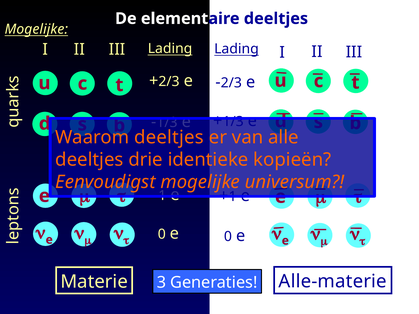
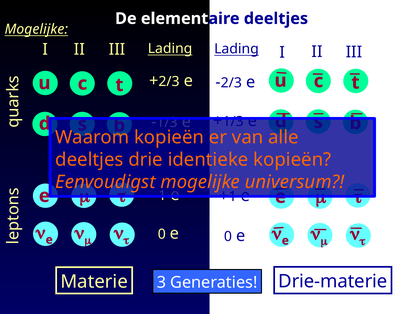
deeltjes at (169, 137): deeltjes -> kopieën
Alle-materie: Alle-materie -> Drie-materie
